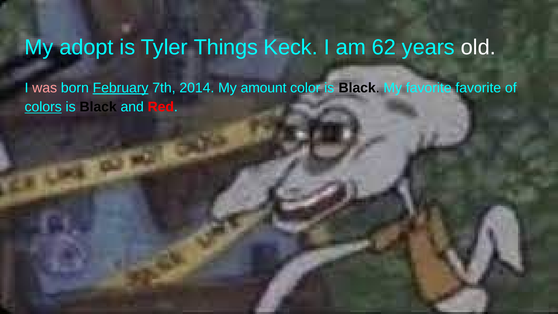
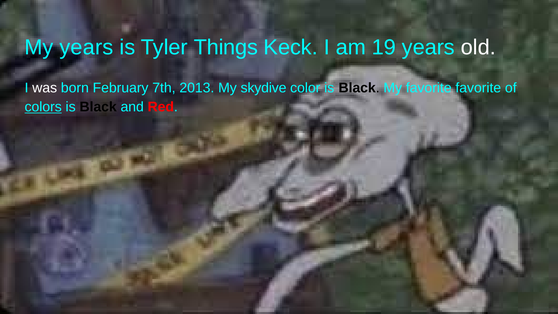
My adopt: adopt -> years
62: 62 -> 19
was colour: pink -> white
February underline: present -> none
2014: 2014 -> 2013
amount: amount -> skydive
